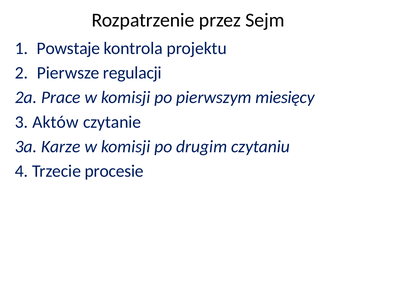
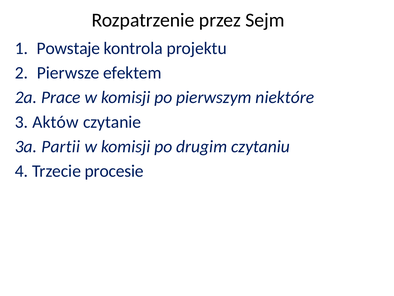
regulacji: regulacji -> efektem
miesięcy: miesięcy -> niektóre
Karze: Karze -> Partii
